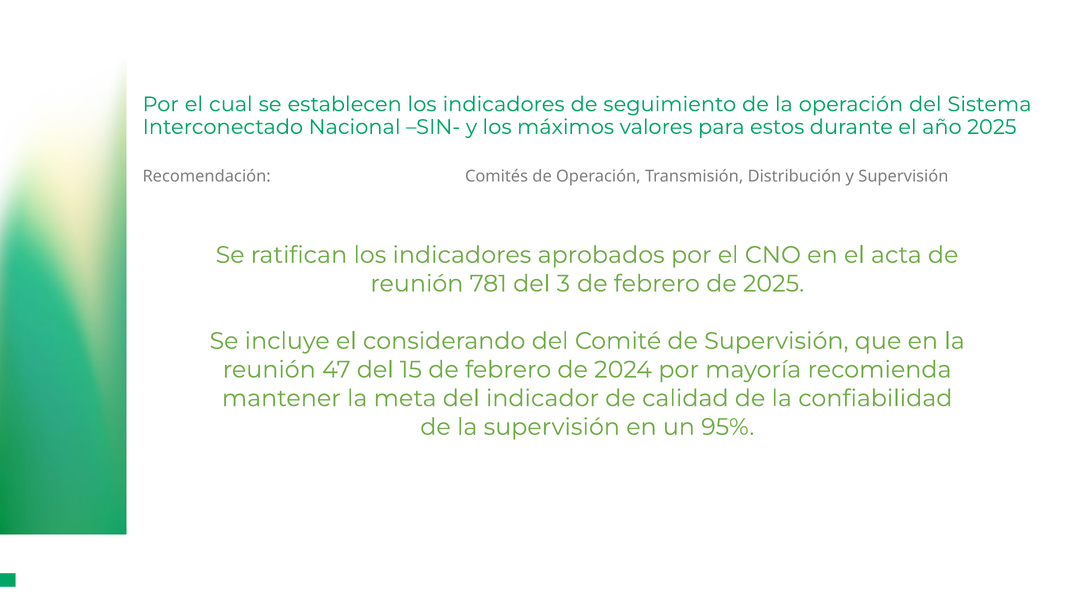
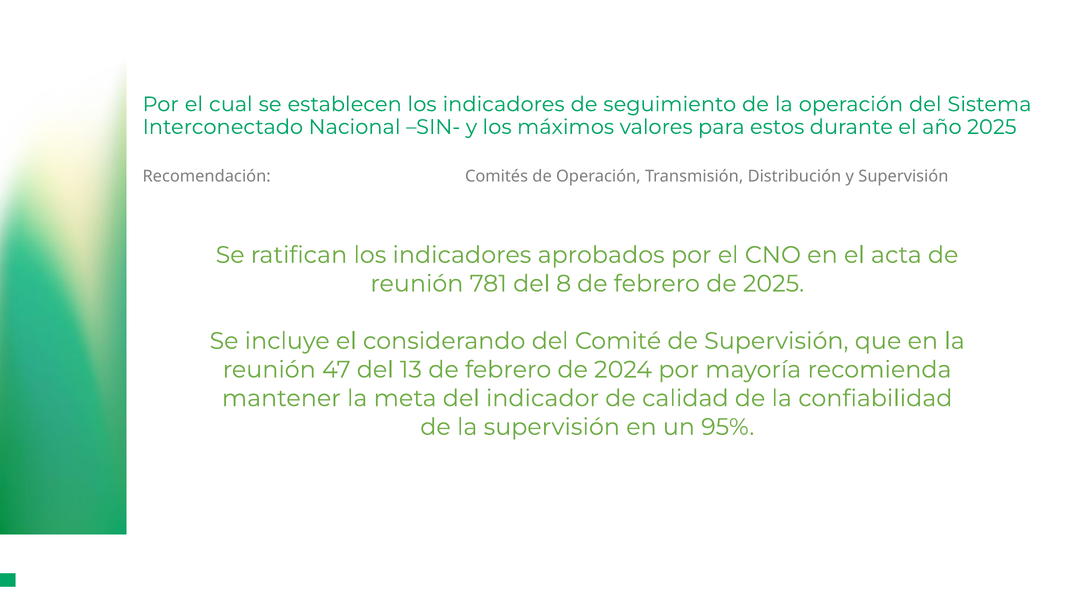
3: 3 -> 8
15: 15 -> 13
